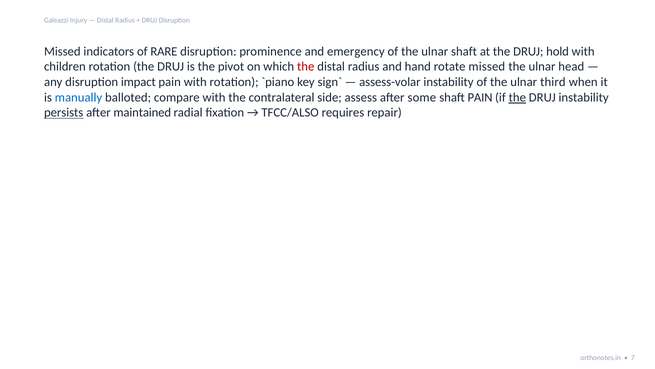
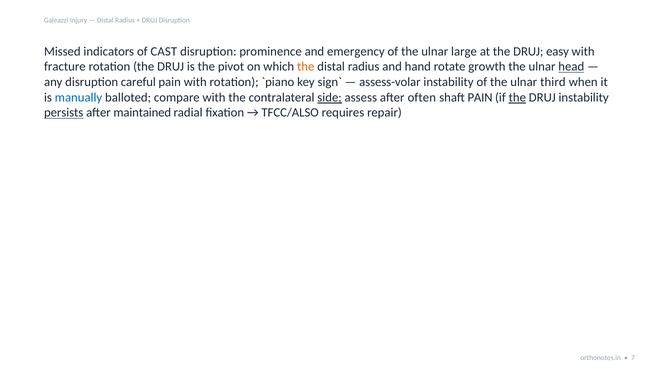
RARE: RARE -> CAST
ulnar shaft: shaft -> large
hold: hold -> easy
children: children -> fracture
the at (306, 67) colour: red -> orange
rotate missed: missed -> growth
head underline: none -> present
impact: impact -> careful
side underline: none -> present
some: some -> often
